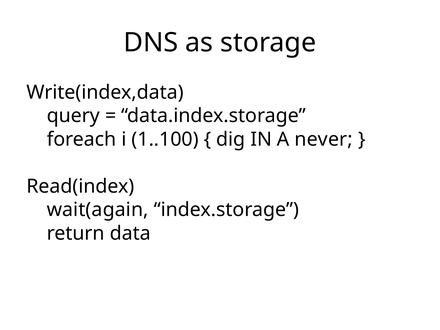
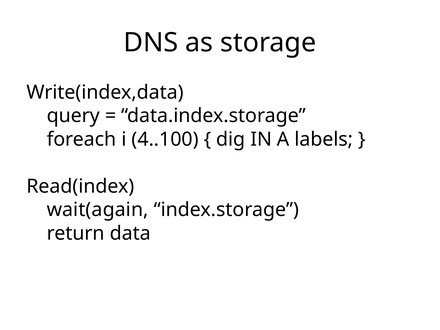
1..100: 1..100 -> 4..100
never: never -> labels
